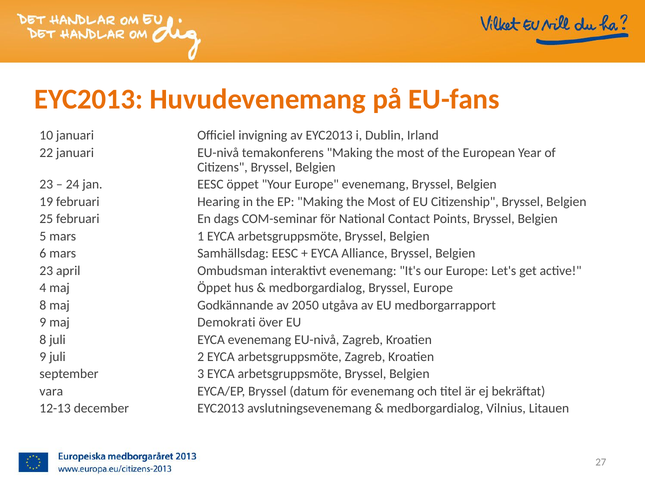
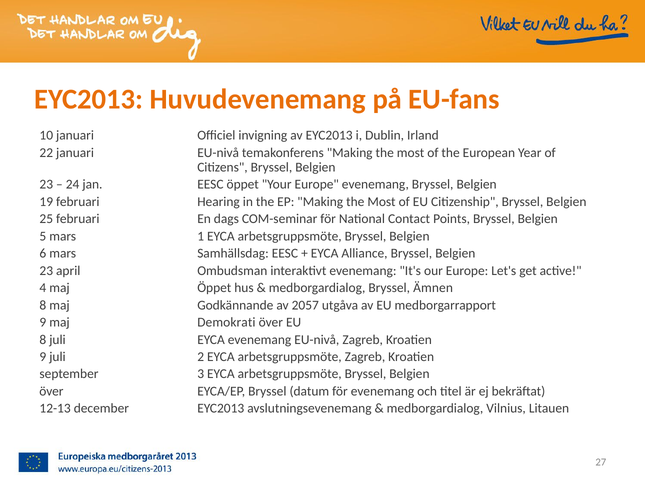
Bryssel Europe: Europe -> Ämnen
2050: 2050 -> 2057
vara at (51, 391): vara -> över
